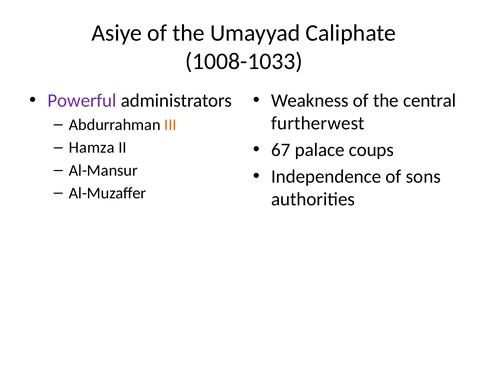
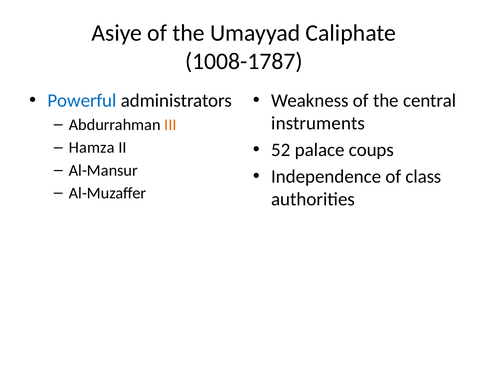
1008-1033: 1008-1033 -> 1008-1787
Powerful colour: purple -> blue
furtherwest: furtherwest -> instruments
67: 67 -> 52
sons: sons -> class
